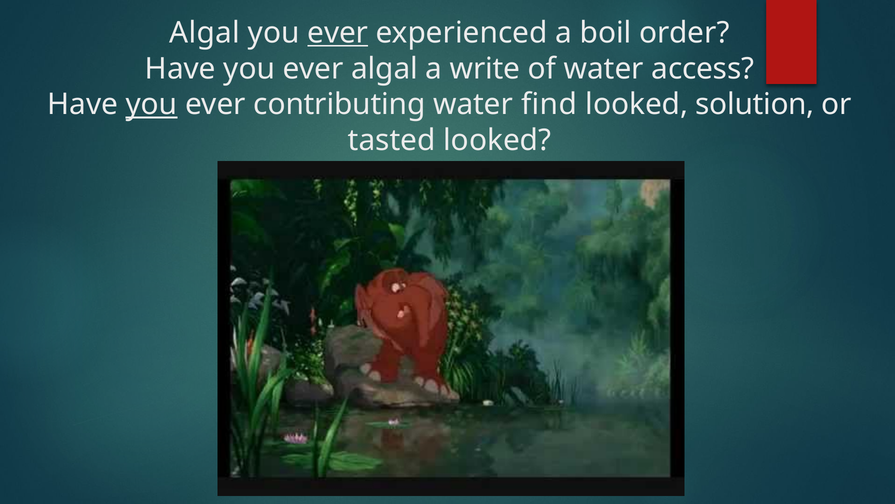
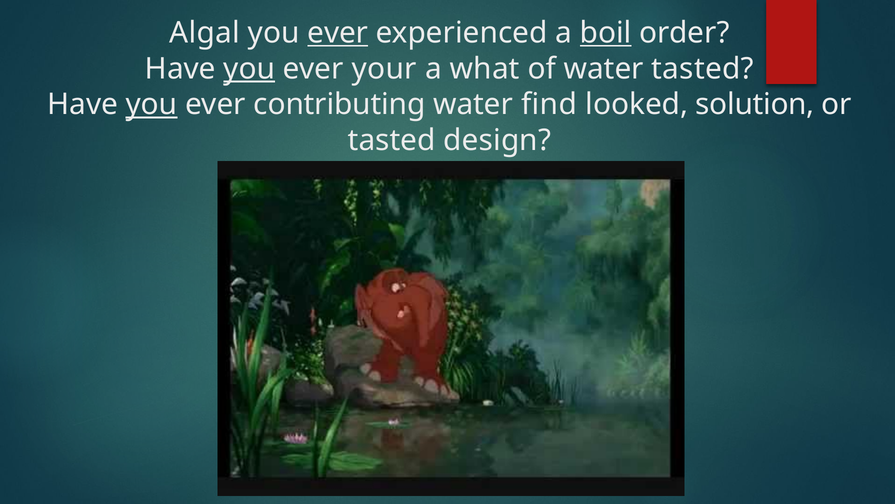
boil underline: none -> present
you at (249, 69) underline: none -> present
ever algal: algal -> your
write: write -> what
water access: access -> tasted
tasted looked: looked -> design
